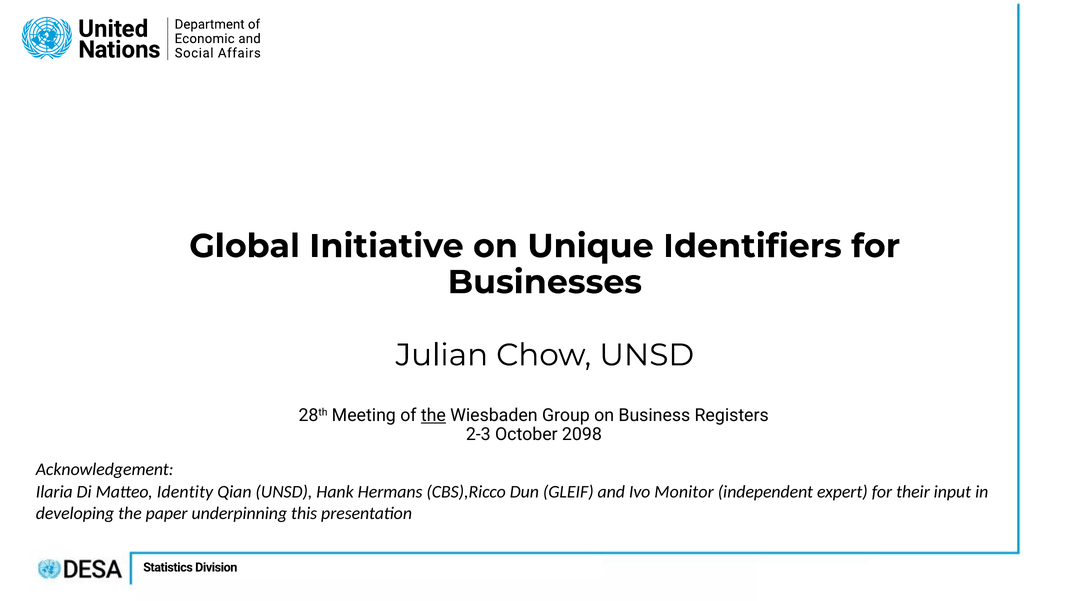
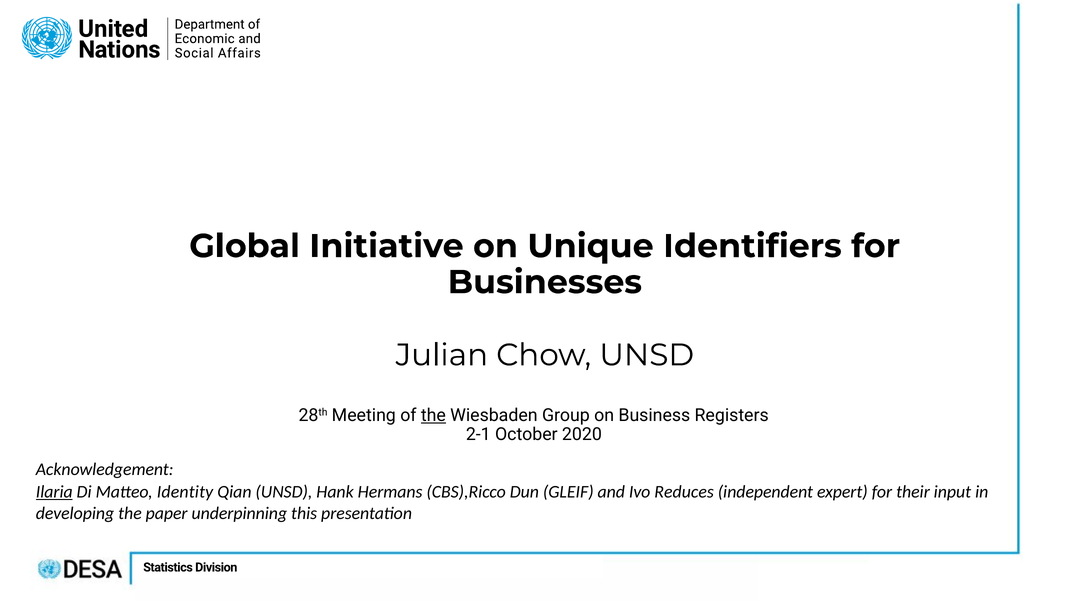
2-3: 2-3 -> 2-1
2098: 2098 -> 2020
Ilaria underline: none -> present
Monitor: Monitor -> Reduces
